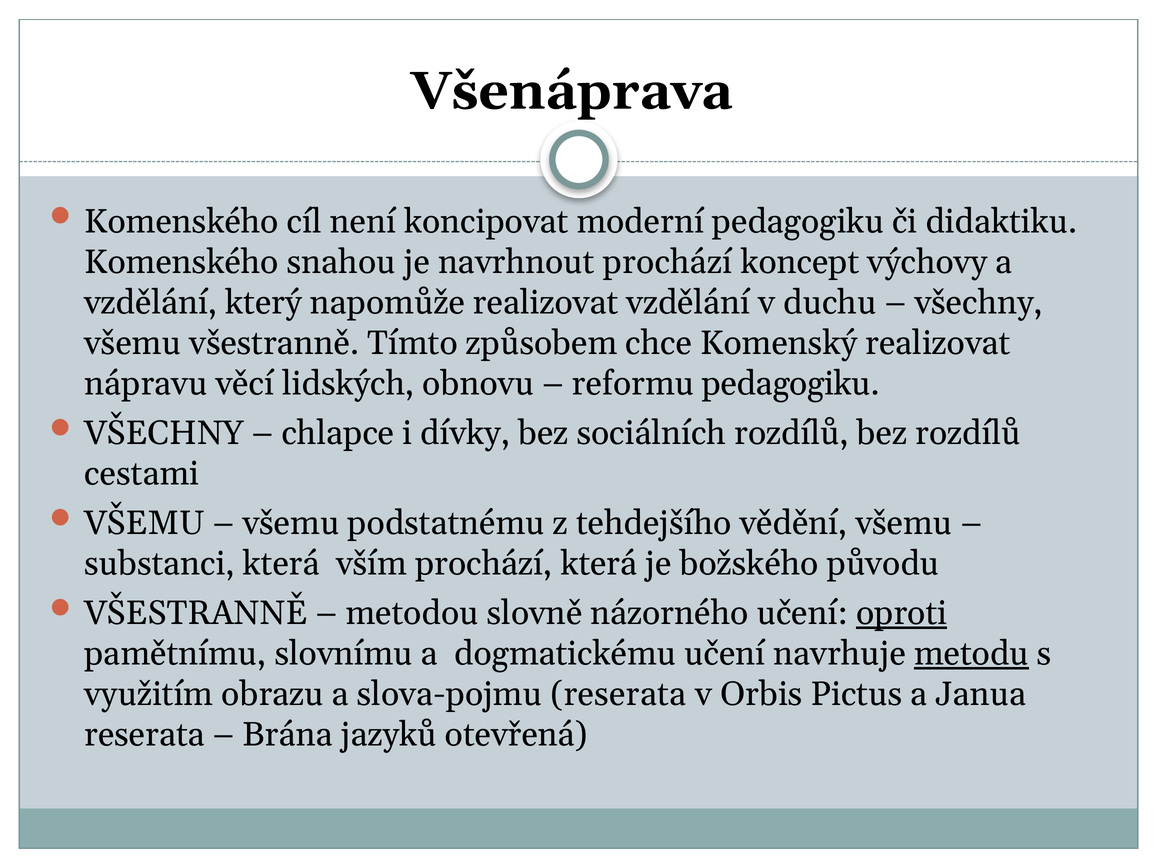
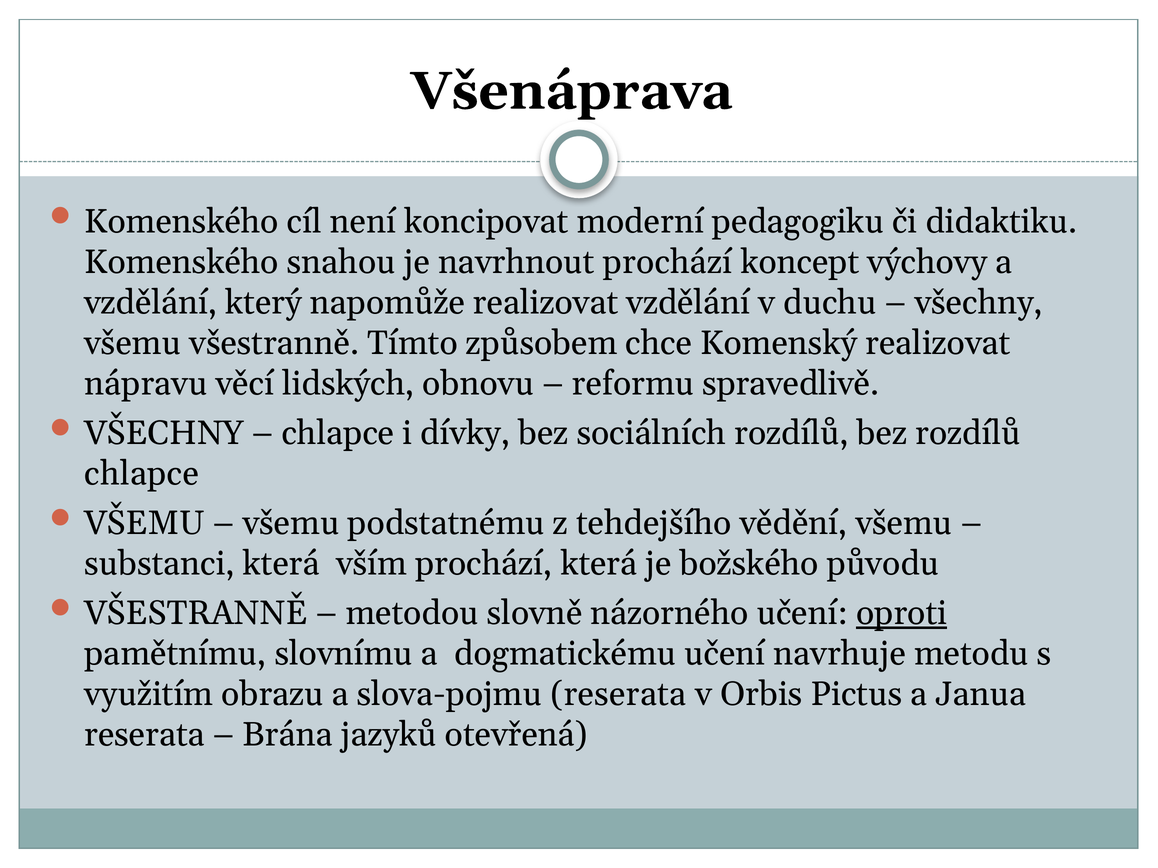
reformu pedagogiku: pedagogiku -> spravedlivě
cestami at (142, 474): cestami -> chlapce
metodu underline: present -> none
